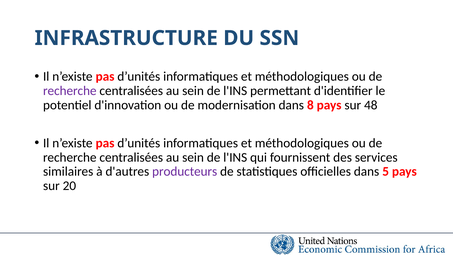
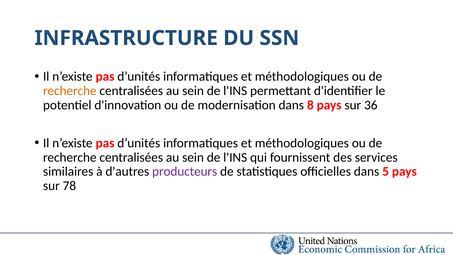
recherche at (70, 91) colour: purple -> orange
48: 48 -> 36
20: 20 -> 78
